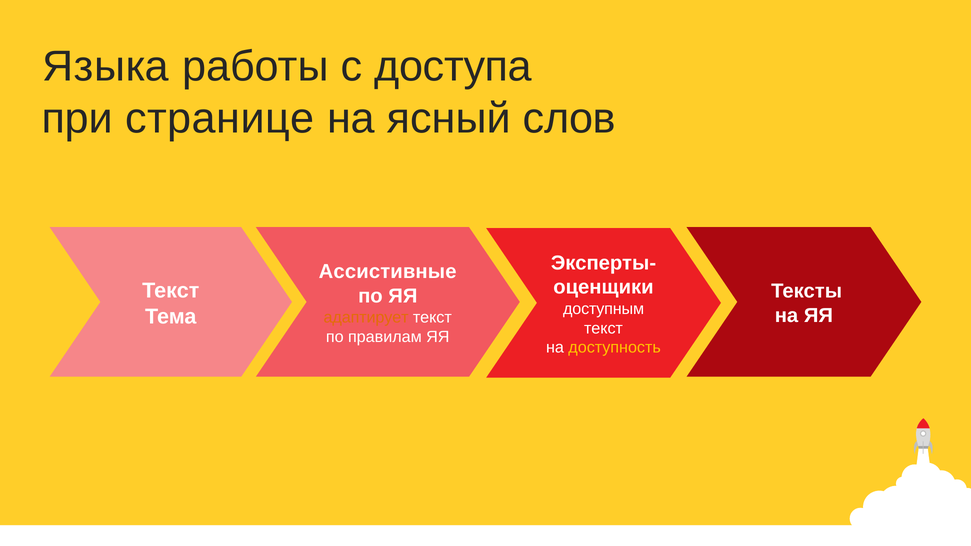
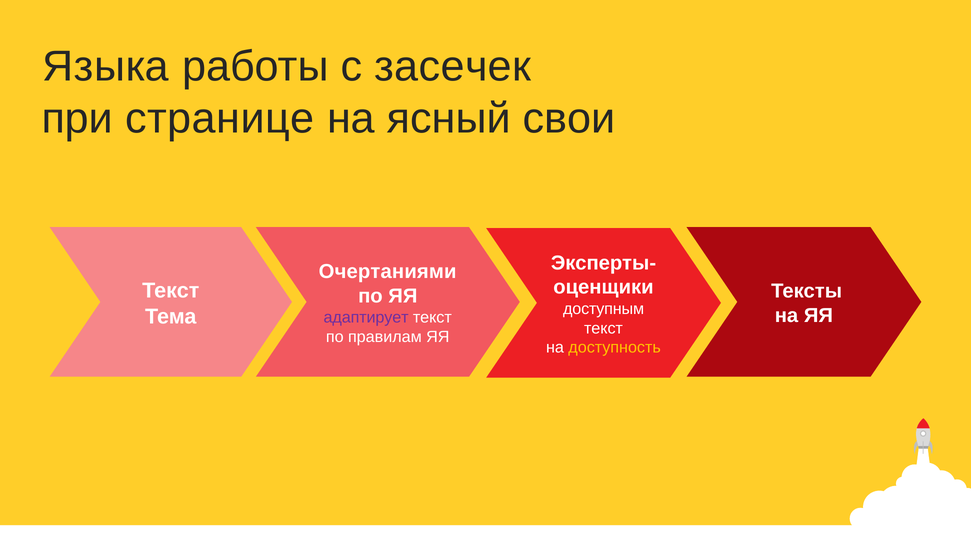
доступа: доступа -> засечек
слов: слов -> свои
Ассистивные: Ассистивные -> Очертаниями
адаптирует colour: orange -> purple
